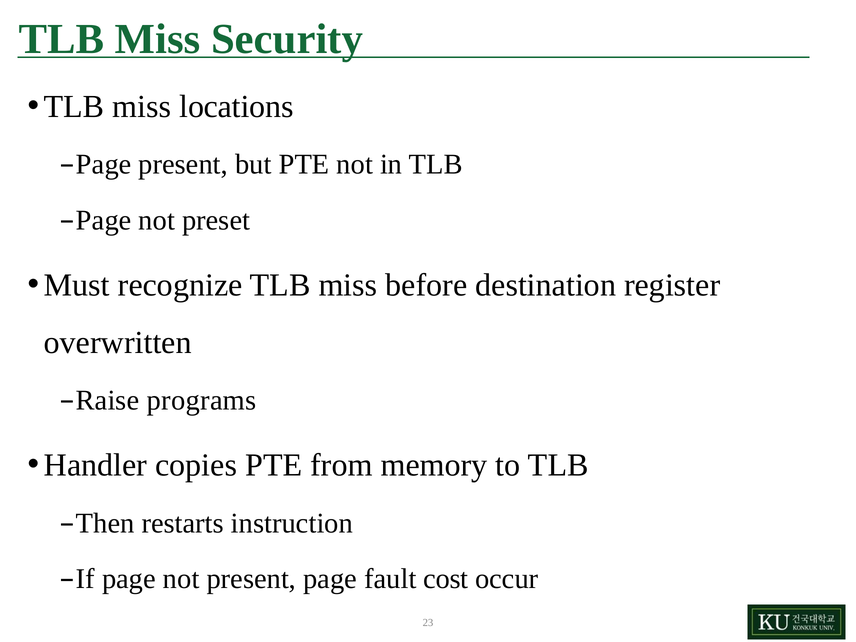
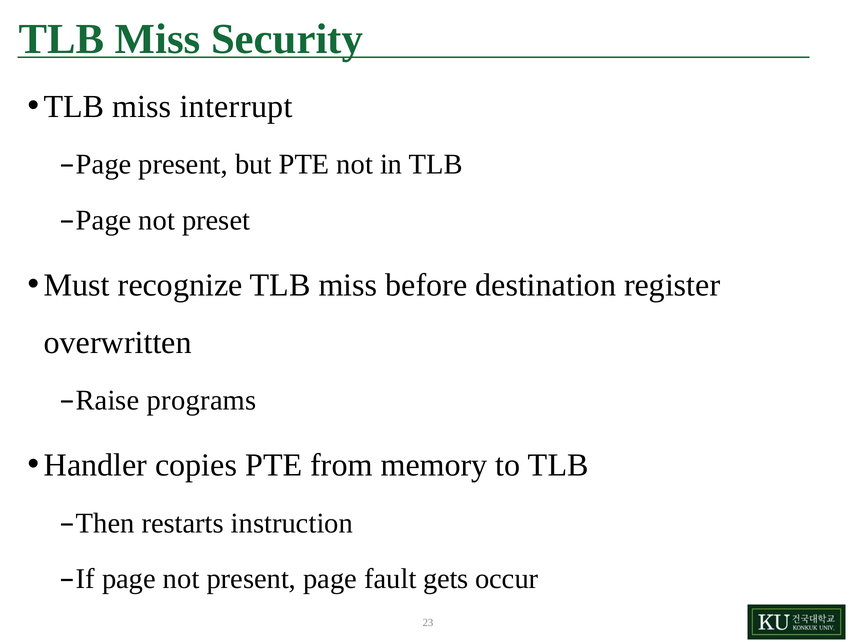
locations: locations -> interrupt
cost: cost -> gets
